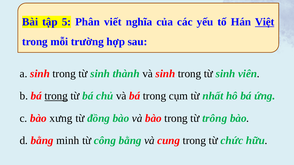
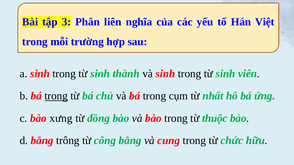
5: 5 -> 3
viết: viết -> liên
Việt underline: present -> none
trông: trông -> thuộc
minh: minh -> trông
